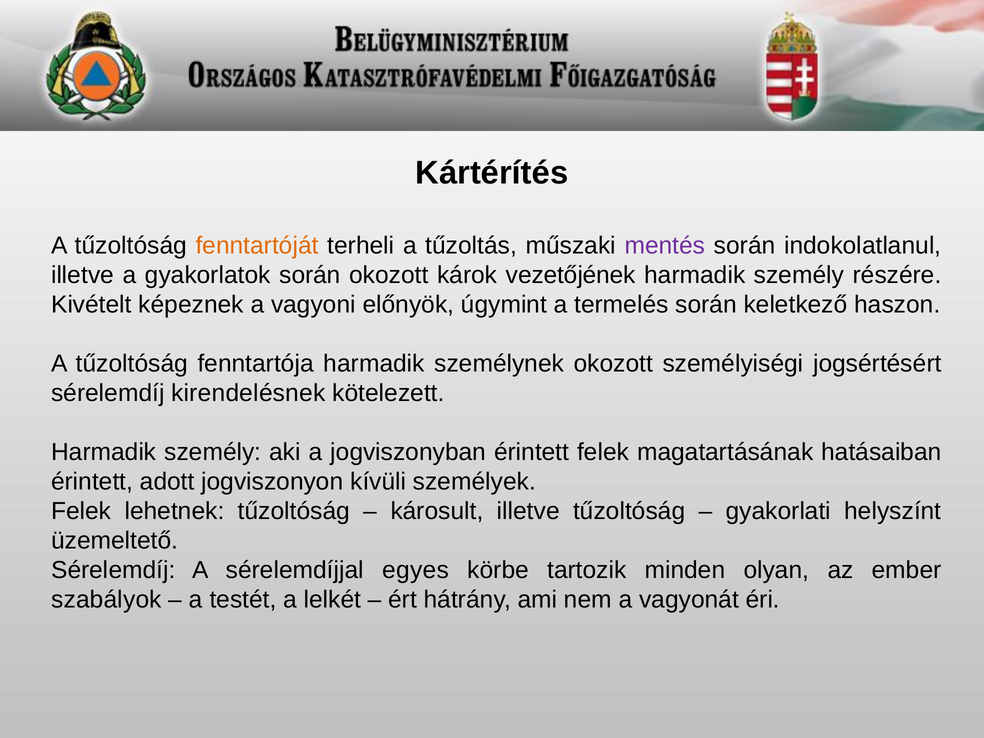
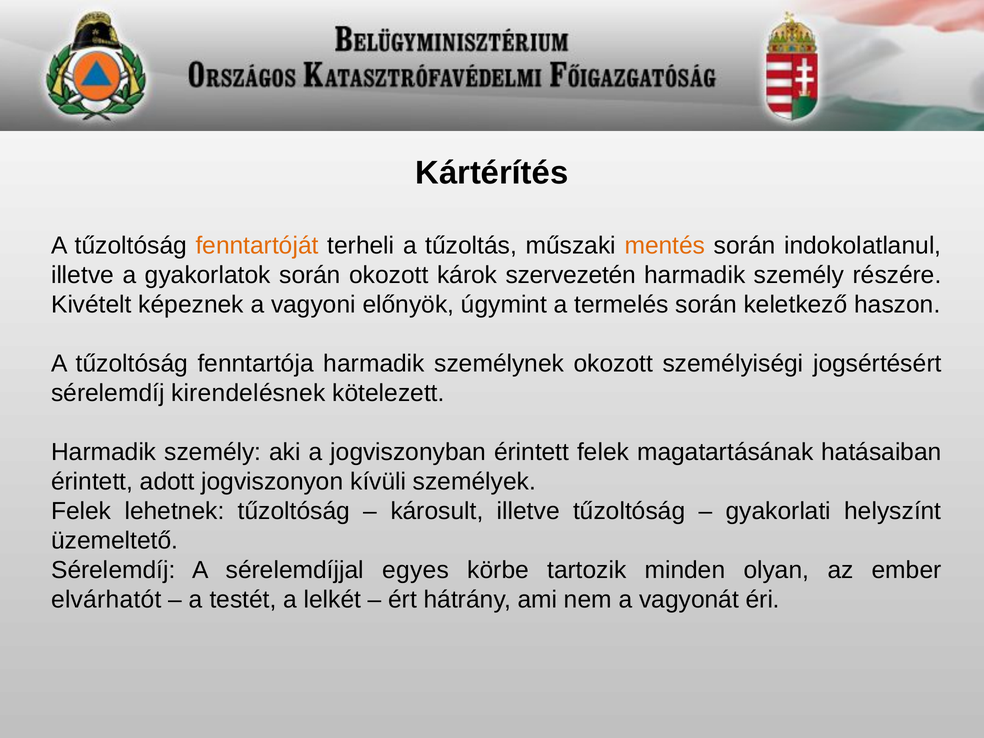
mentés colour: purple -> orange
vezetőjének: vezetőjének -> szervezetén
szabályok: szabályok -> elvárhatót
